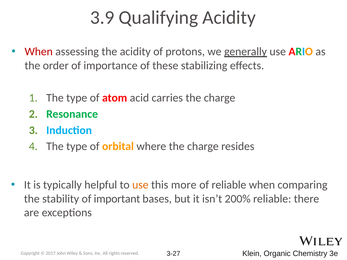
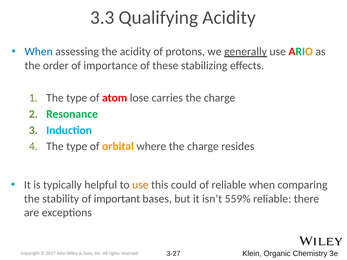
3.9: 3.9 -> 3.3
When at (39, 52) colour: red -> blue
acid: acid -> lose
more: more -> could
200%: 200% -> 559%
